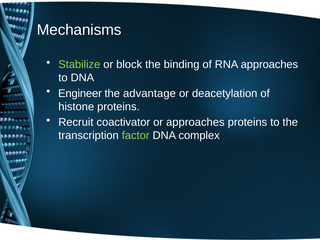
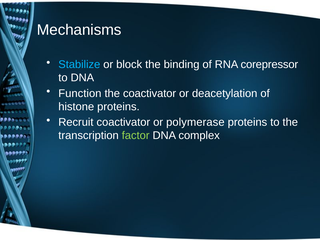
Stabilize colour: light green -> light blue
RNA approaches: approaches -> corepressor
Engineer: Engineer -> Function
the advantage: advantage -> coactivator
or approaches: approaches -> polymerase
